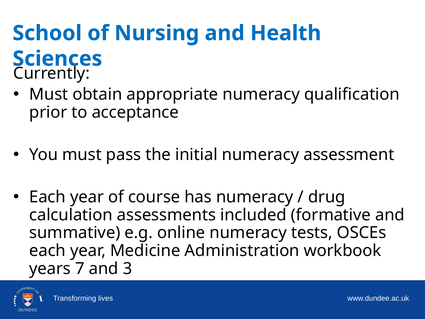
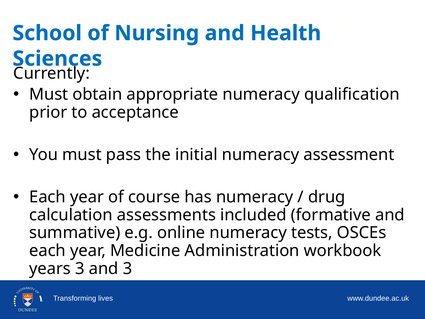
years 7: 7 -> 3
